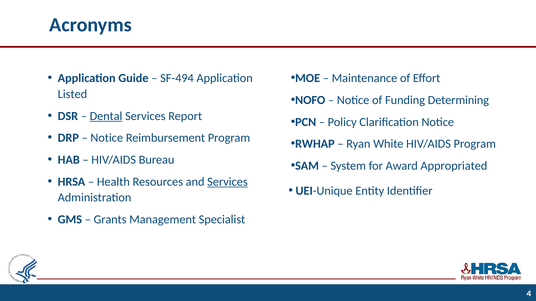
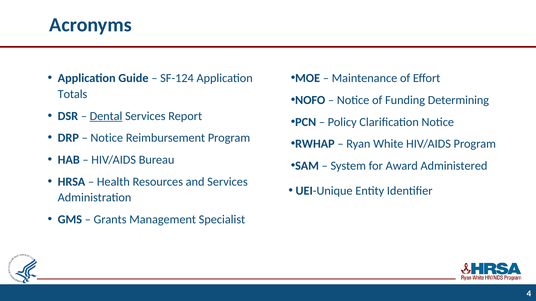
SF-494: SF-494 -> SF-124
Listed: Listed -> Totals
Appropriated: Appropriated -> Administered
Services at (227, 182) underline: present -> none
